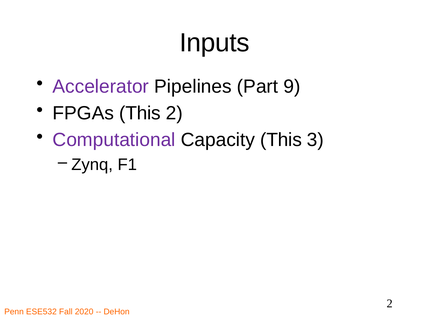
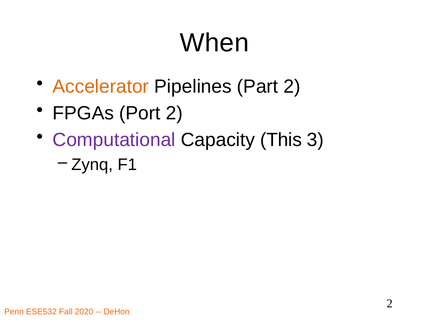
Inputs: Inputs -> When
Accelerator colour: purple -> orange
Part 9: 9 -> 2
FPGAs This: This -> Port
